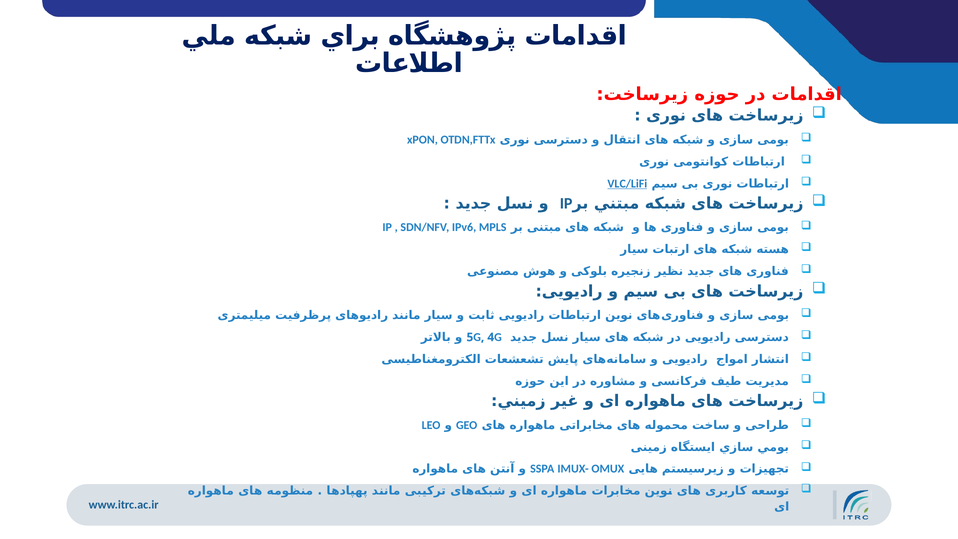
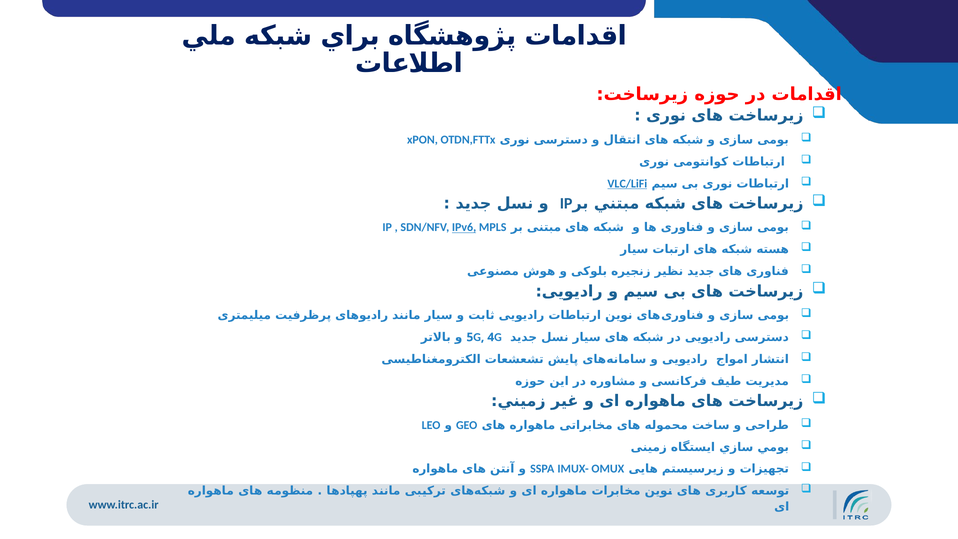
IPv6 underline: none -> present
